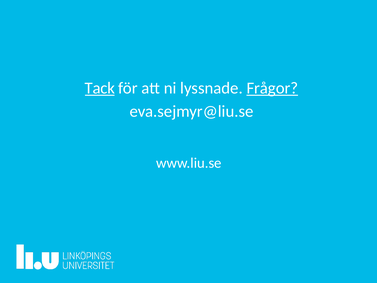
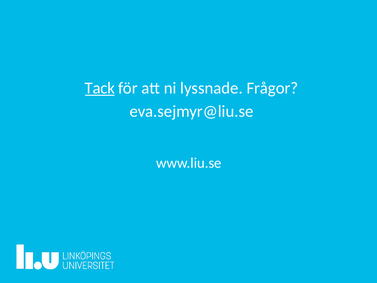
Frågor underline: present -> none
